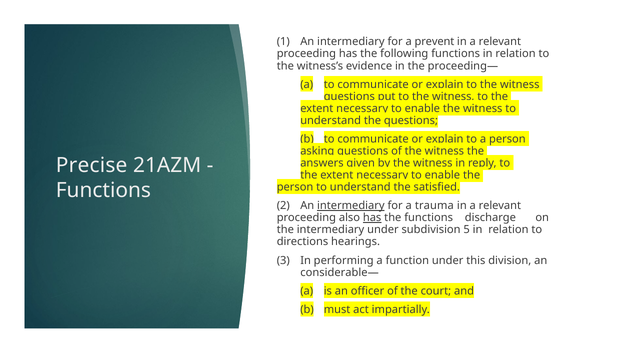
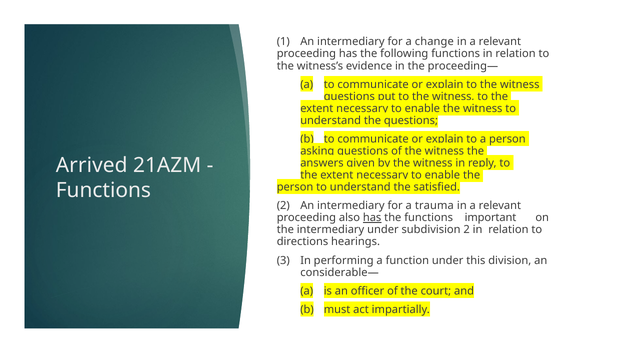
prevent: prevent -> change
Precise: Precise -> Arrived
intermediary at (351, 206) underline: present -> none
discharge: discharge -> important
subdivision 5: 5 -> 2
